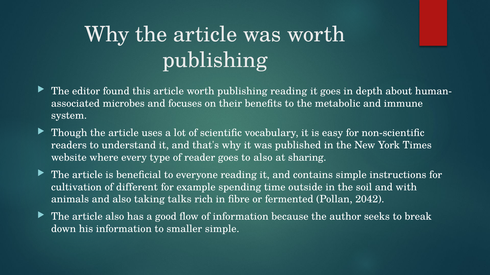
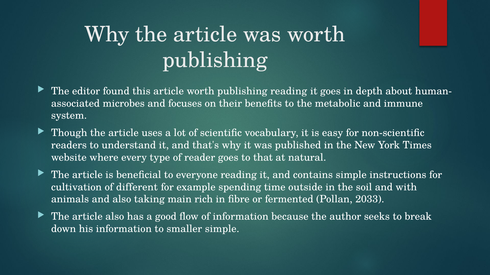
to also: also -> that
sharing: sharing -> natural
talks: talks -> main
2042: 2042 -> 2033
